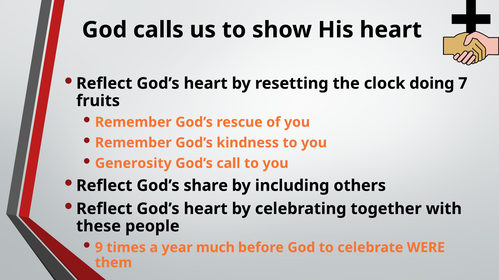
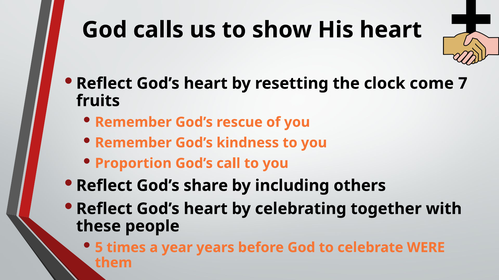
doing: doing -> come
Generosity: Generosity -> Proportion
9: 9 -> 5
much: much -> years
